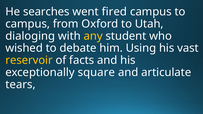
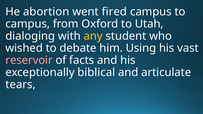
searches: searches -> abortion
reservoir colour: yellow -> pink
square: square -> biblical
